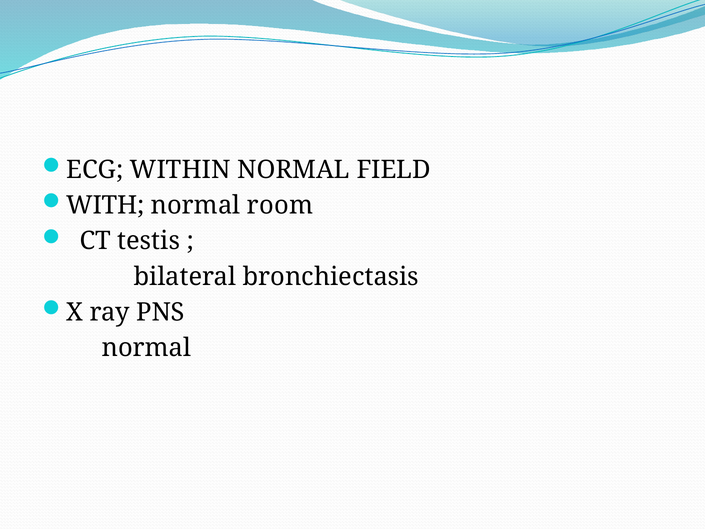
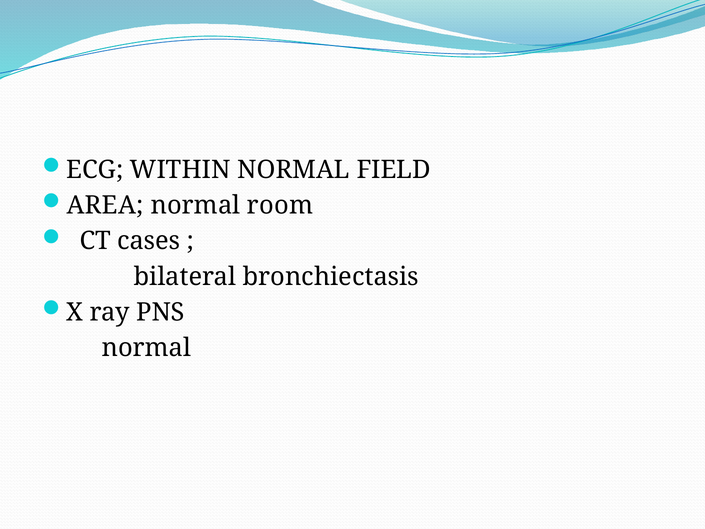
WITH: WITH -> AREA
testis: testis -> cases
